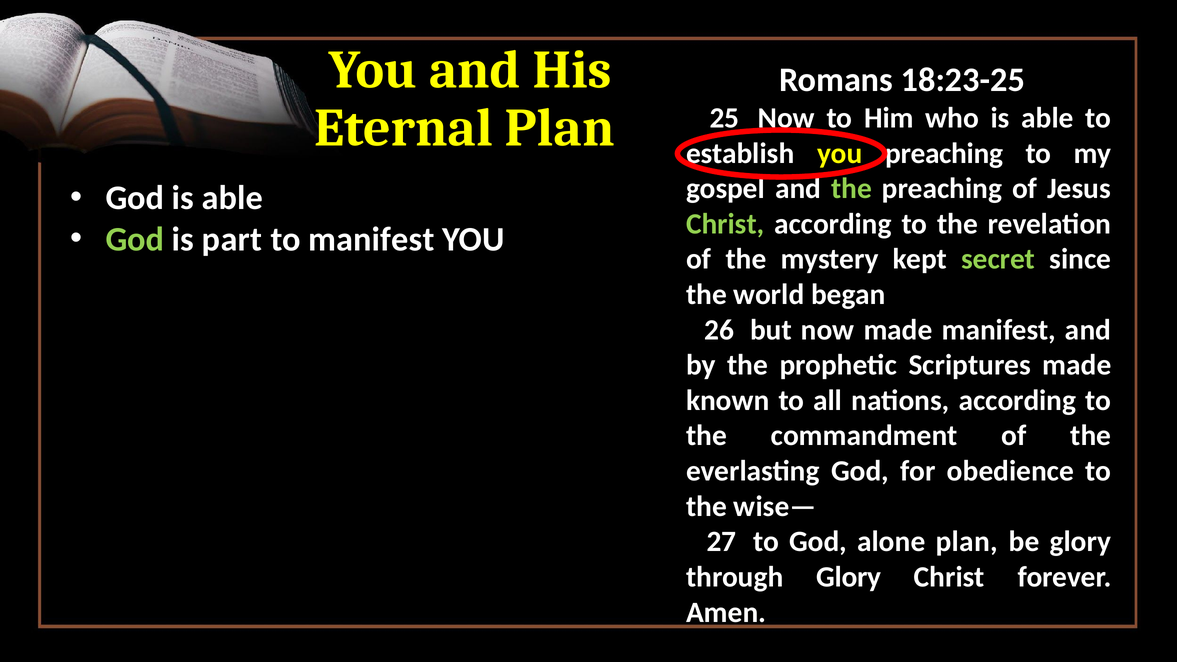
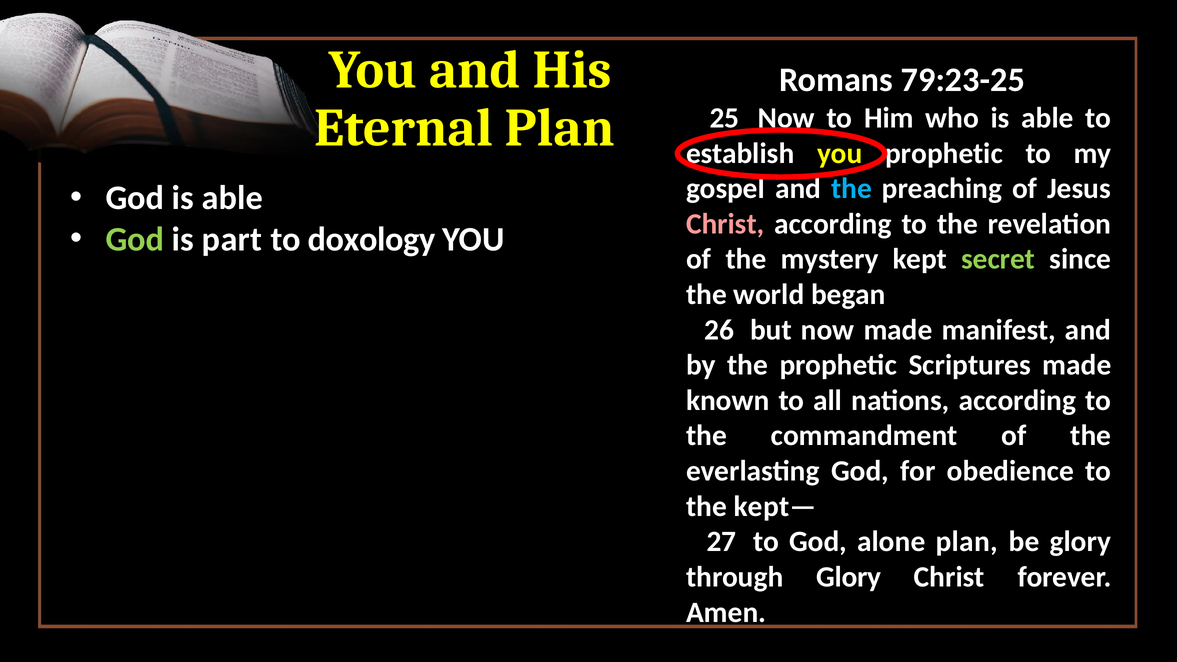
18:23-25: 18:23-25 -> 79:23-25
preaching at (944, 153): preaching -> prophetic
the at (852, 189) colour: light green -> light blue
Christ at (725, 224) colour: light green -> pink
to manifest: manifest -> doxology
wise—: wise— -> kept—
